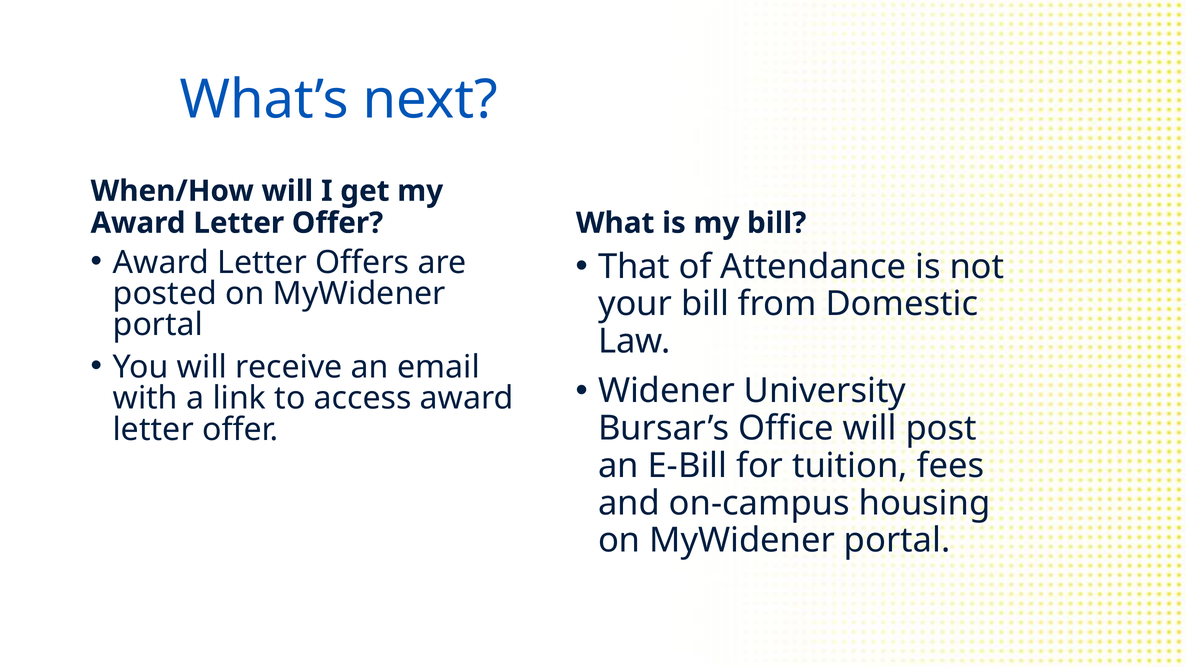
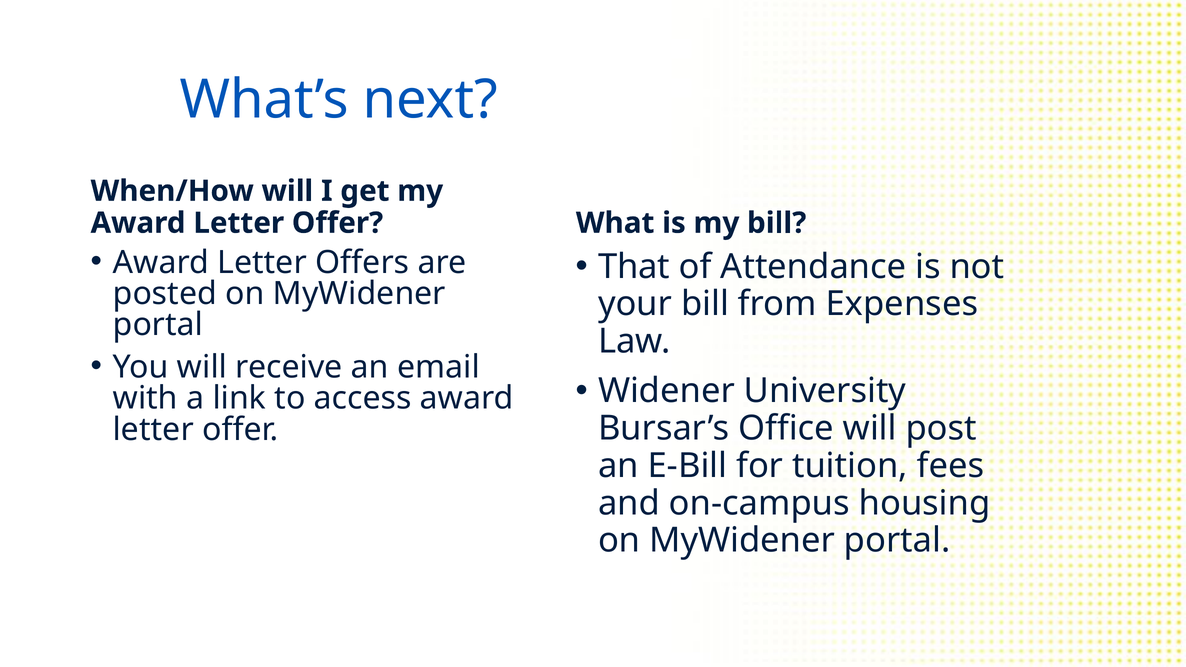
Domestic: Domestic -> Expenses
